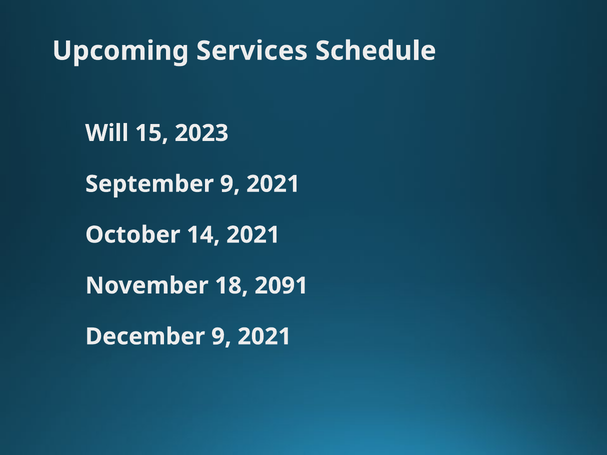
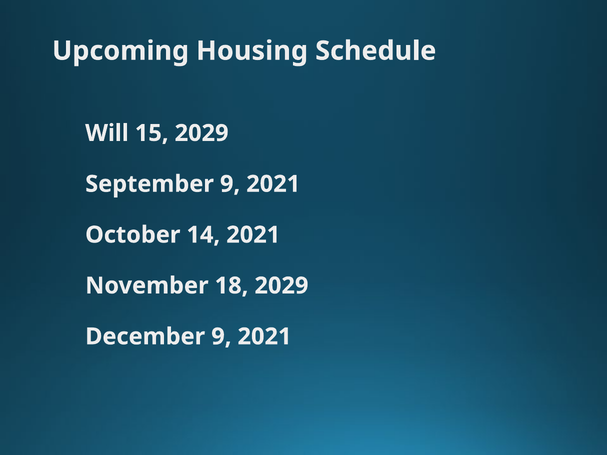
Services: Services -> Housing
15 2023: 2023 -> 2029
18 2091: 2091 -> 2029
